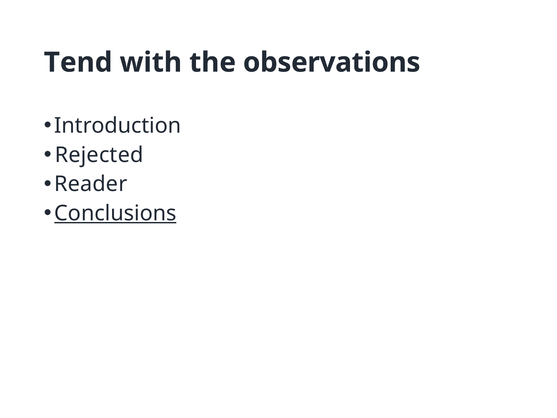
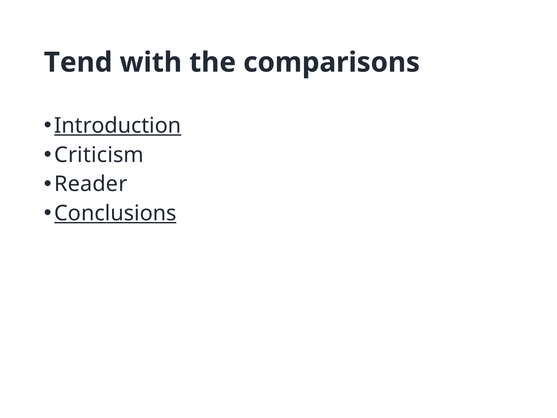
observations: observations -> comparisons
Introduction underline: none -> present
Rejected: Rejected -> Criticism
